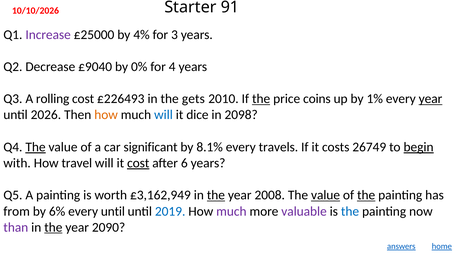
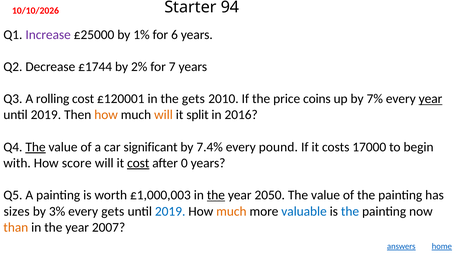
91: 91 -> 94
4%: 4% -> 1%
3: 3 -> 6
£9040: £9040 -> £1744
0%: 0% -> 2%
4: 4 -> 7
£226493: £226493 -> £120001
the at (261, 99) underline: present -> none
1%: 1% -> 7%
2026 at (46, 115): 2026 -> 2019
will at (163, 115) colour: blue -> orange
dice: dice -> split
2098: 2098 -> 2016
8.1%: 8.1% -> 7.4%
travels: travels -> pound
26749: 26749 -> 17000
begin underline: present -> none
travel: travel -> score
6: 6 -> 0
£3,162,949: £3,162,949 -> £1,000,003
2008: 2008 -> 2050
value at (326, 195) underline: present -> none
the at (366, 195) underline: present -> none
from: from -> sizes
6%: 6% -> 3%
every until: until -> gets
much at (231, 211) colour: purple -> orange
valuable colour: purple -> blue
than colour: purple -> orange
the at (53, 227) underline: present -> none
2090: 2090 -> 2007
